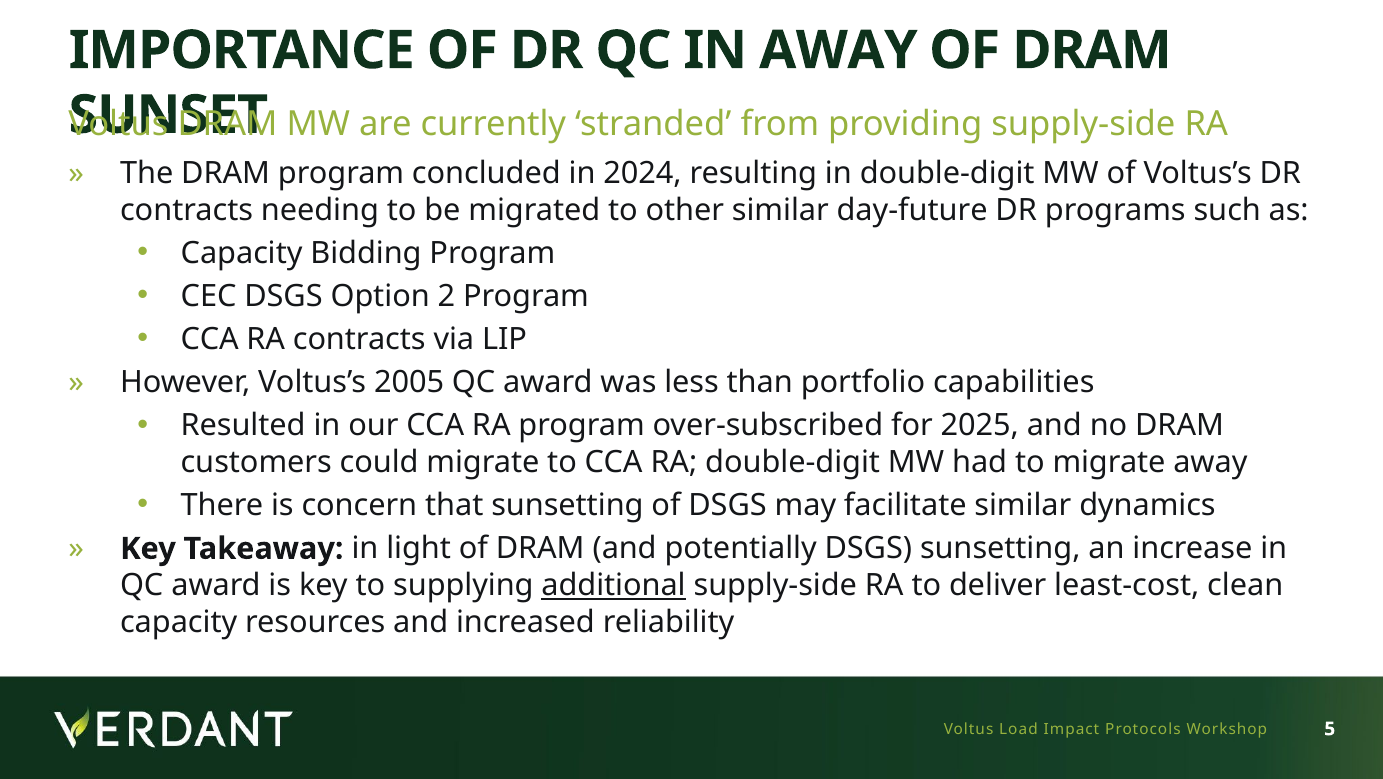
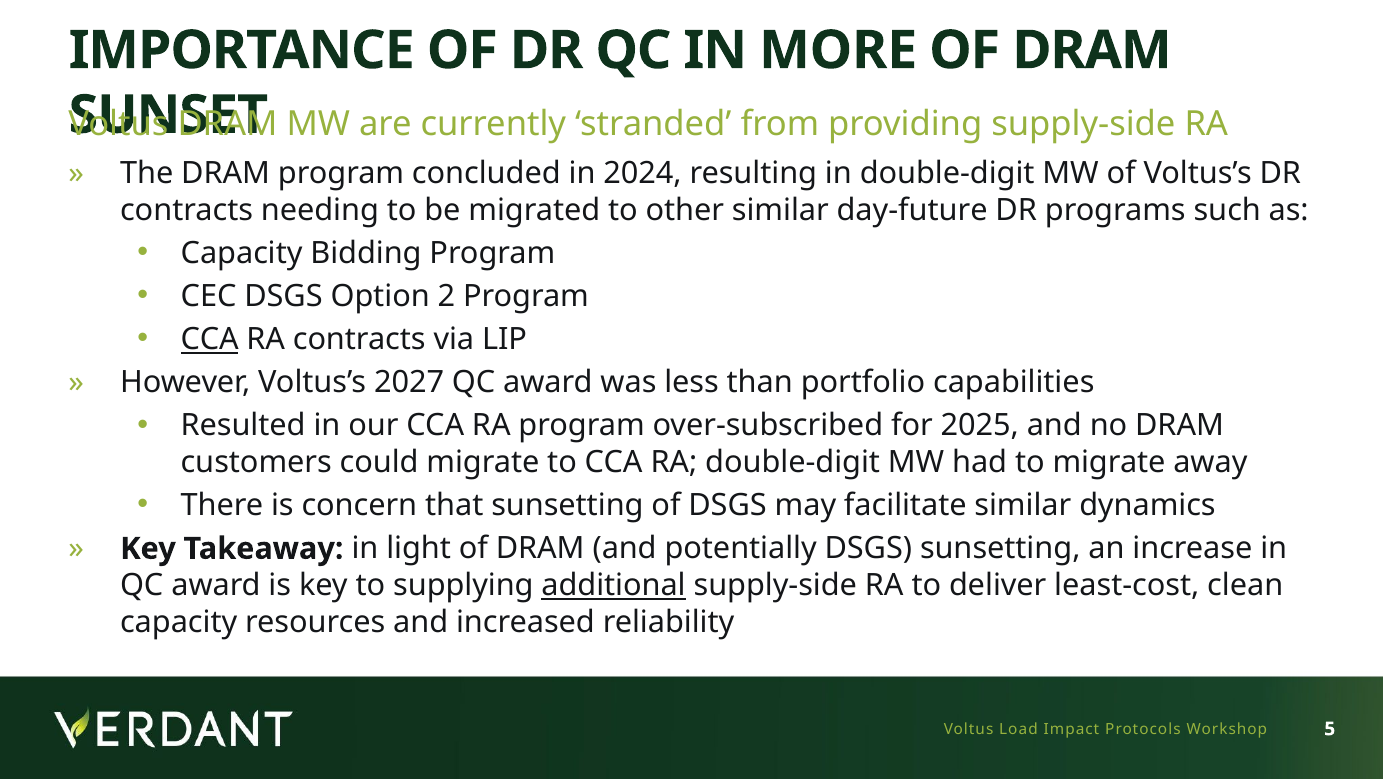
IN AWAY: AWAY -> MORE
CCA at (210, 339) underline: none -> present
2005: 2005 -> 2027
